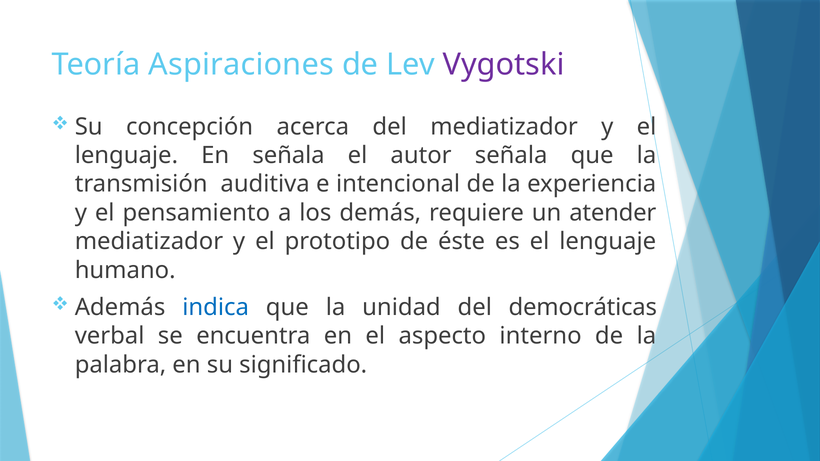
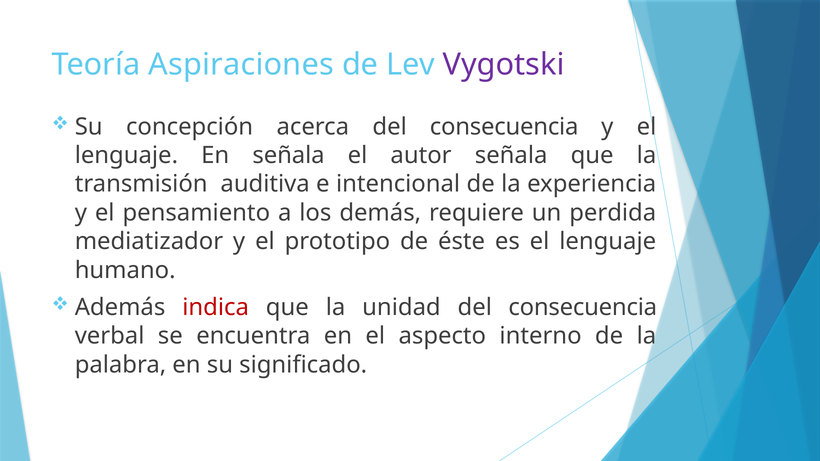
acerca del mediatizador: mediatizador -> consecuencia
atender: atender -> perdida
indica colour: blue -> red
unidad del democráticas: democráticas -> consecuencia
